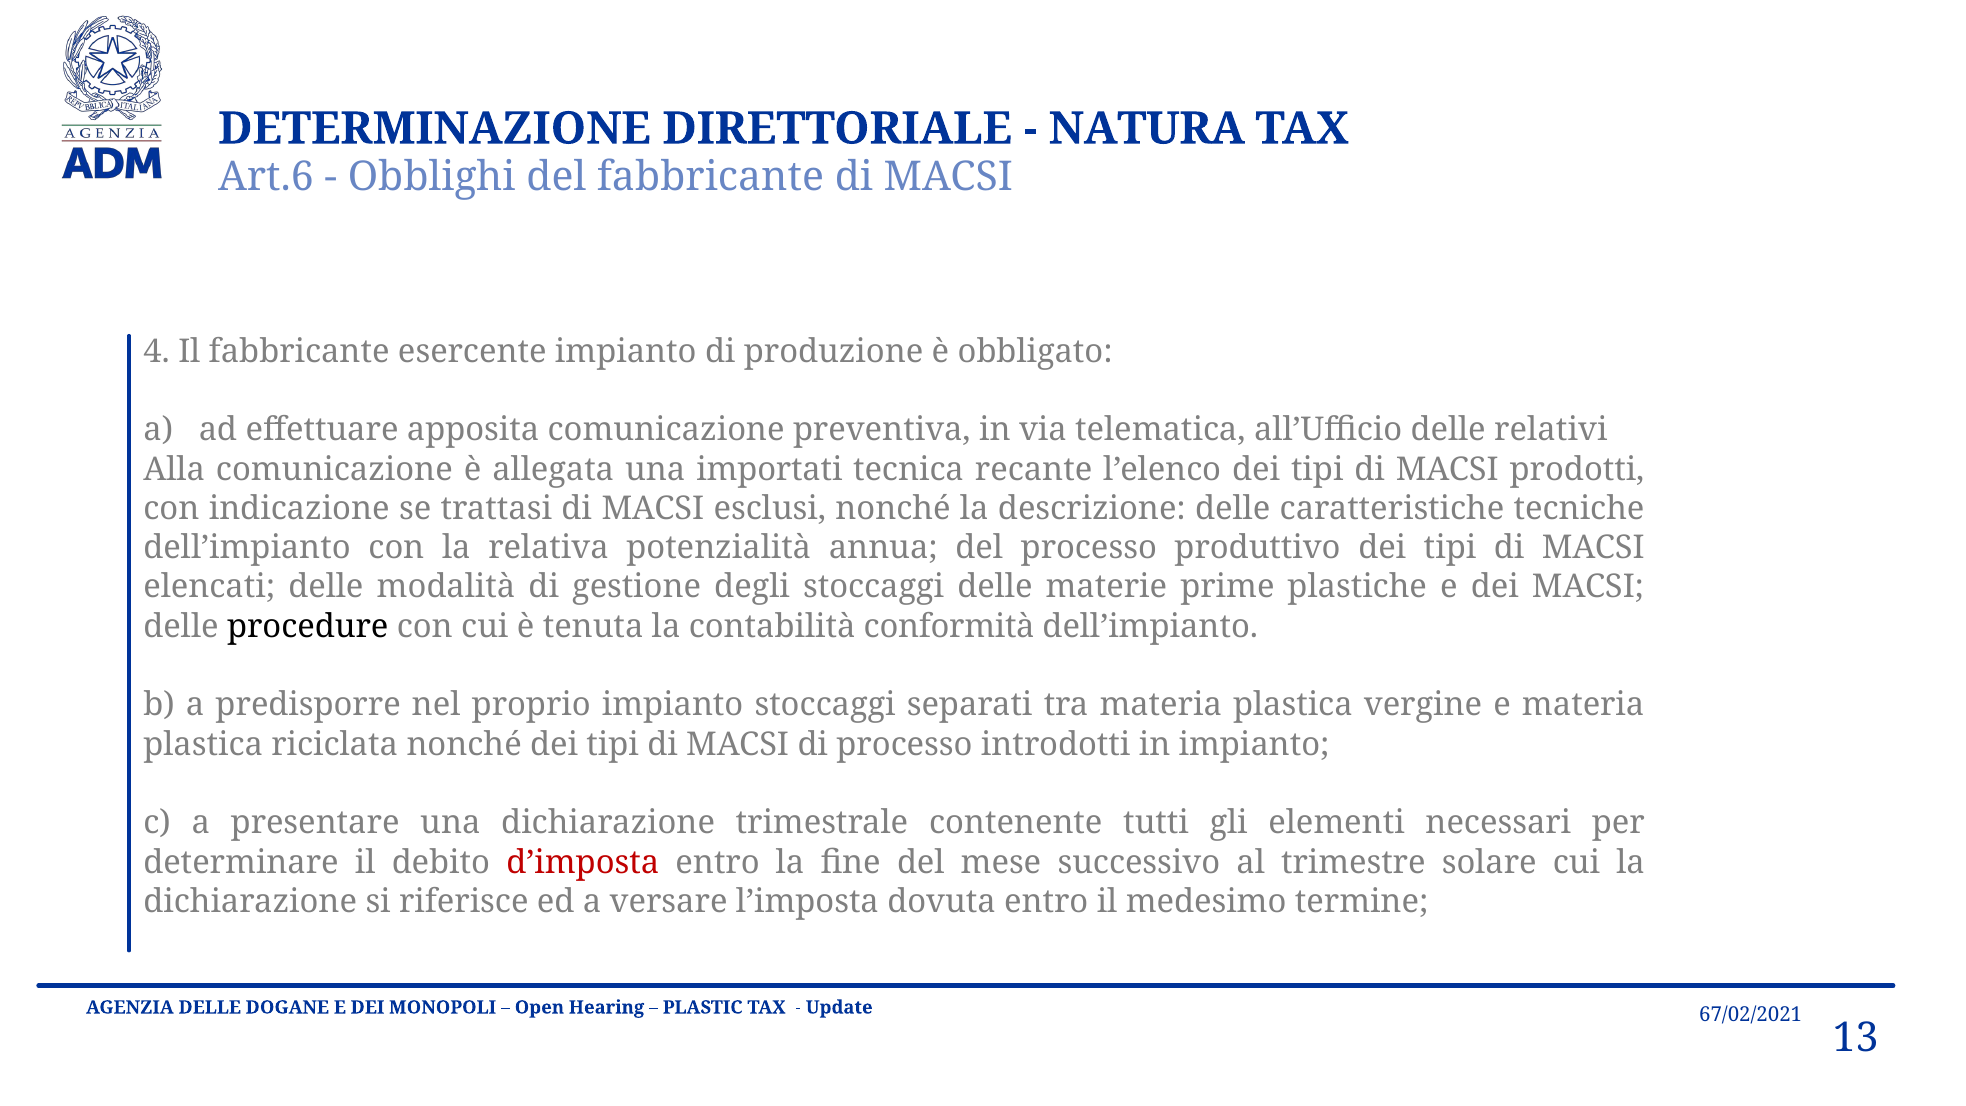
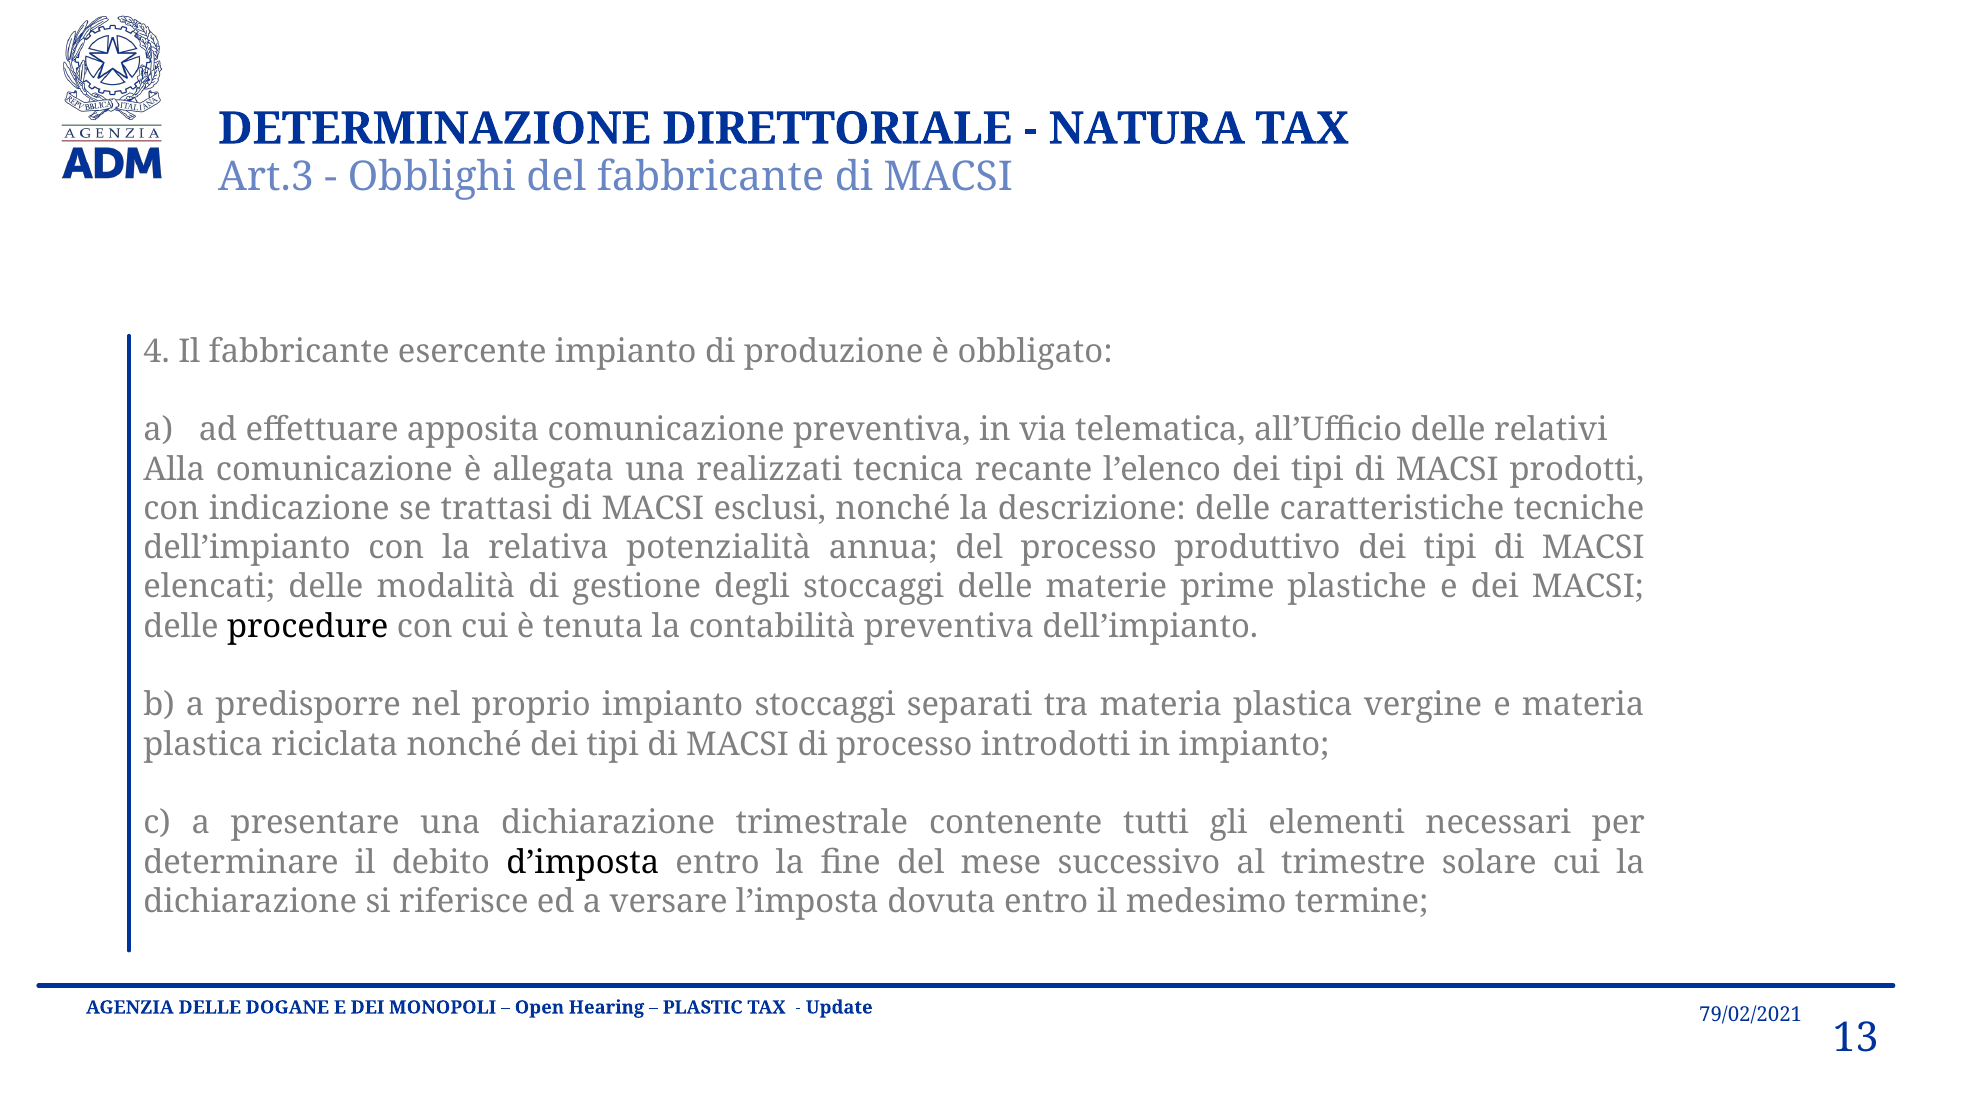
Art.6: Art.6 -> Art.3
importati: importati -> realizzati
contabilità conformità: conformità -> preventiva
d’imposta colour: red -> black
67/02/2021: 67/02/2021 -> 79/02/2021
